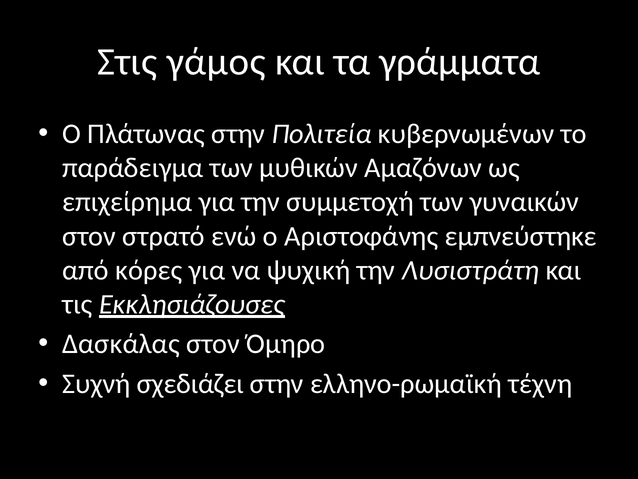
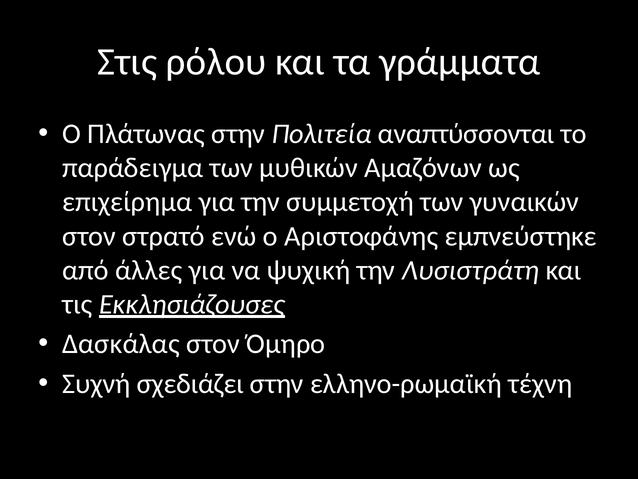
γάμος: γάμος -> ρόλου
κυβερνωμένων: κυβερνωμένων -> αναπτύσσονται
κόρες: κόρες -> άλλες
